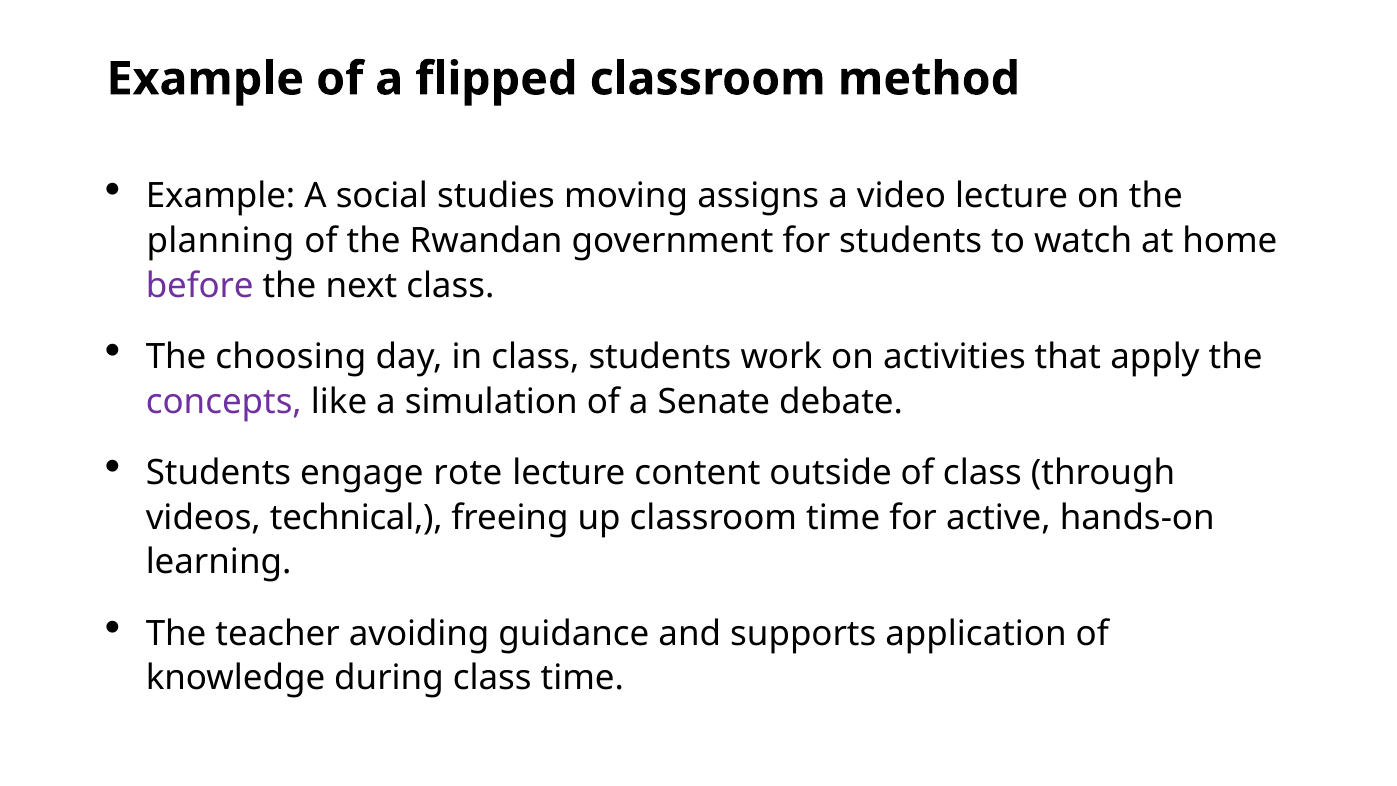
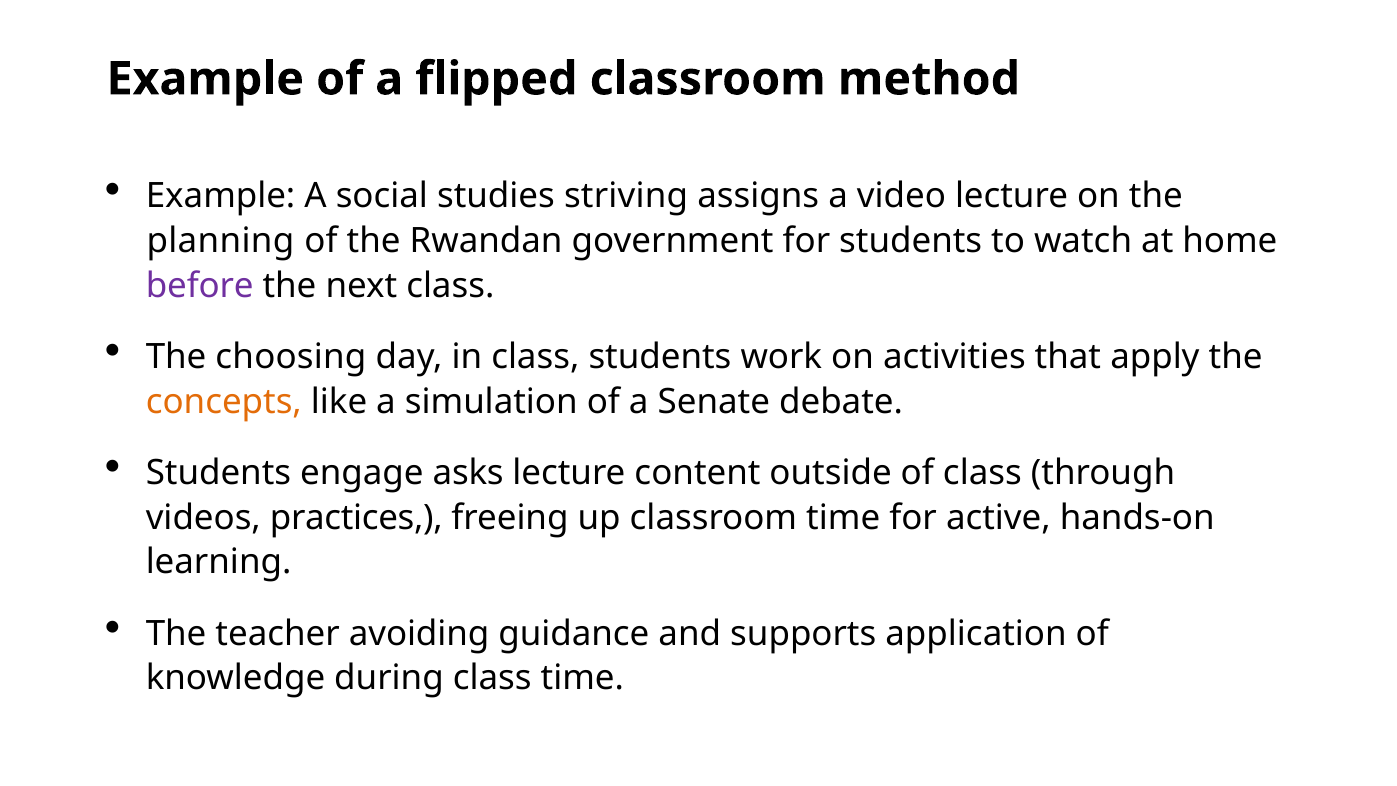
moving: moving -> striving
concepts colour: purple -> orange
rote: rote -> asks
technical: technical -> practices
